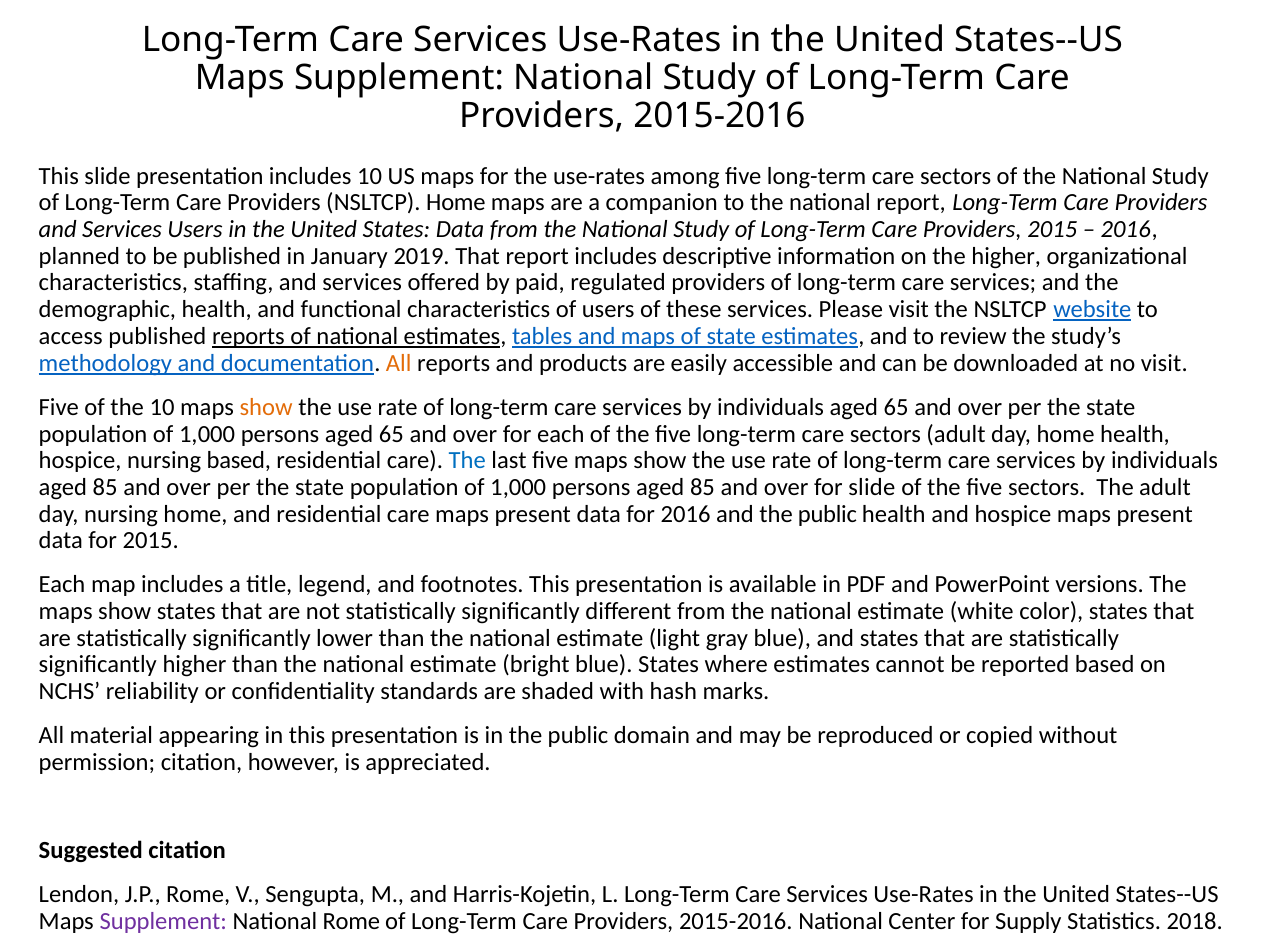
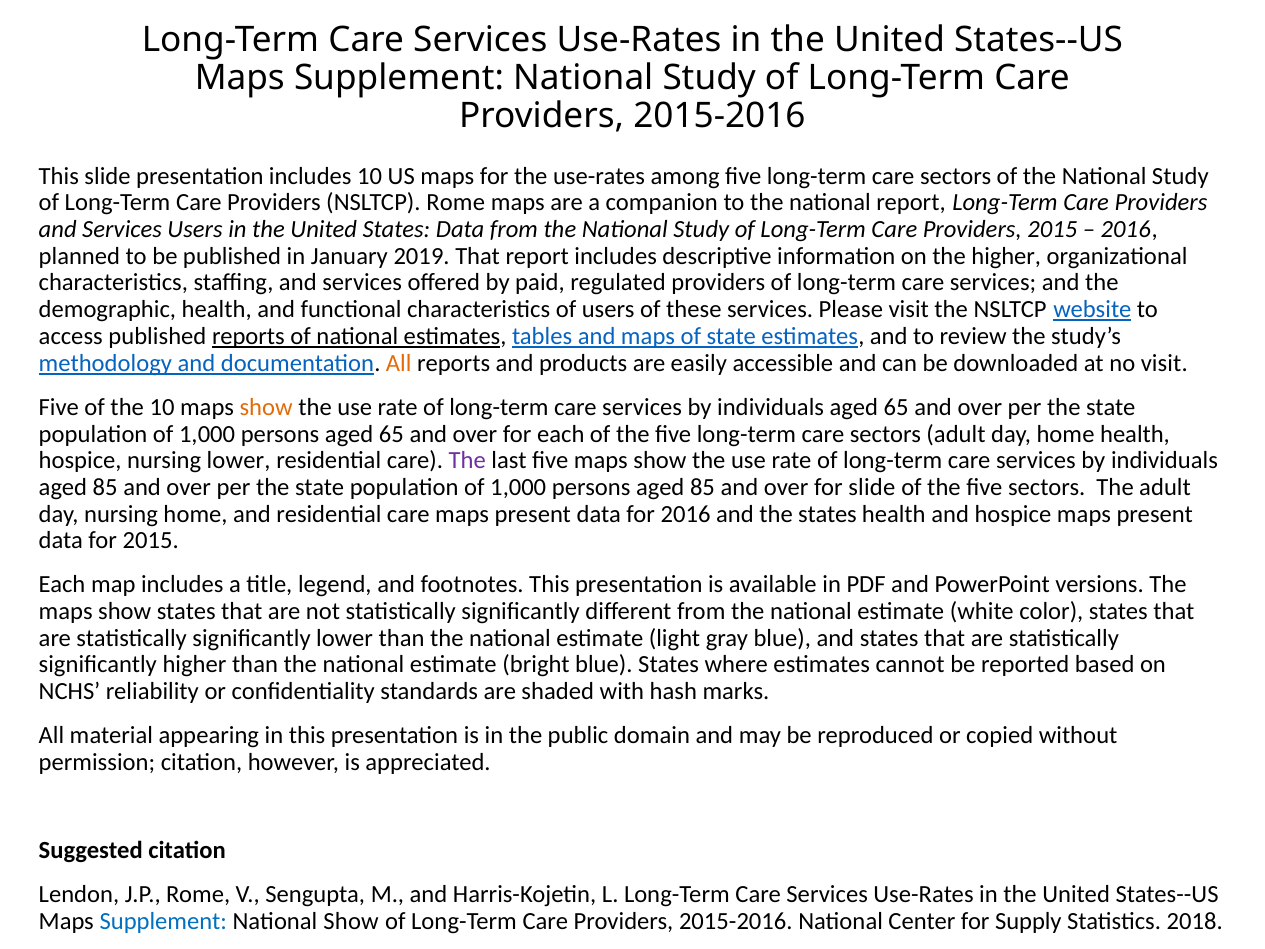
NSLTCP Home: Home -> Rome
nursing based: based -> lower
The at (467, 461) colour: blue -> purple
and the public: public -> states
Supplement at (163, 921) colour: purple -> blue
National Rome: Rome -> Show
